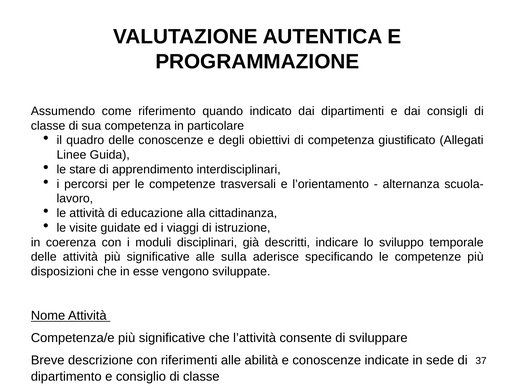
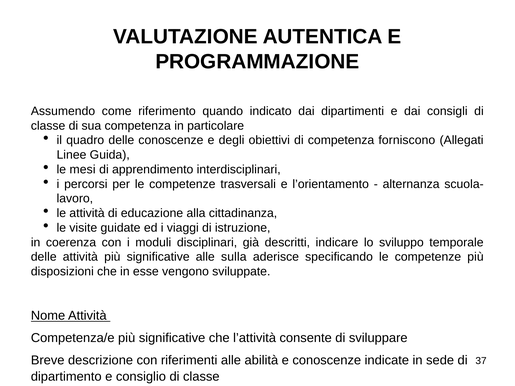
giustificato: giustificato -> forniscono
stare: stare -> mesi
